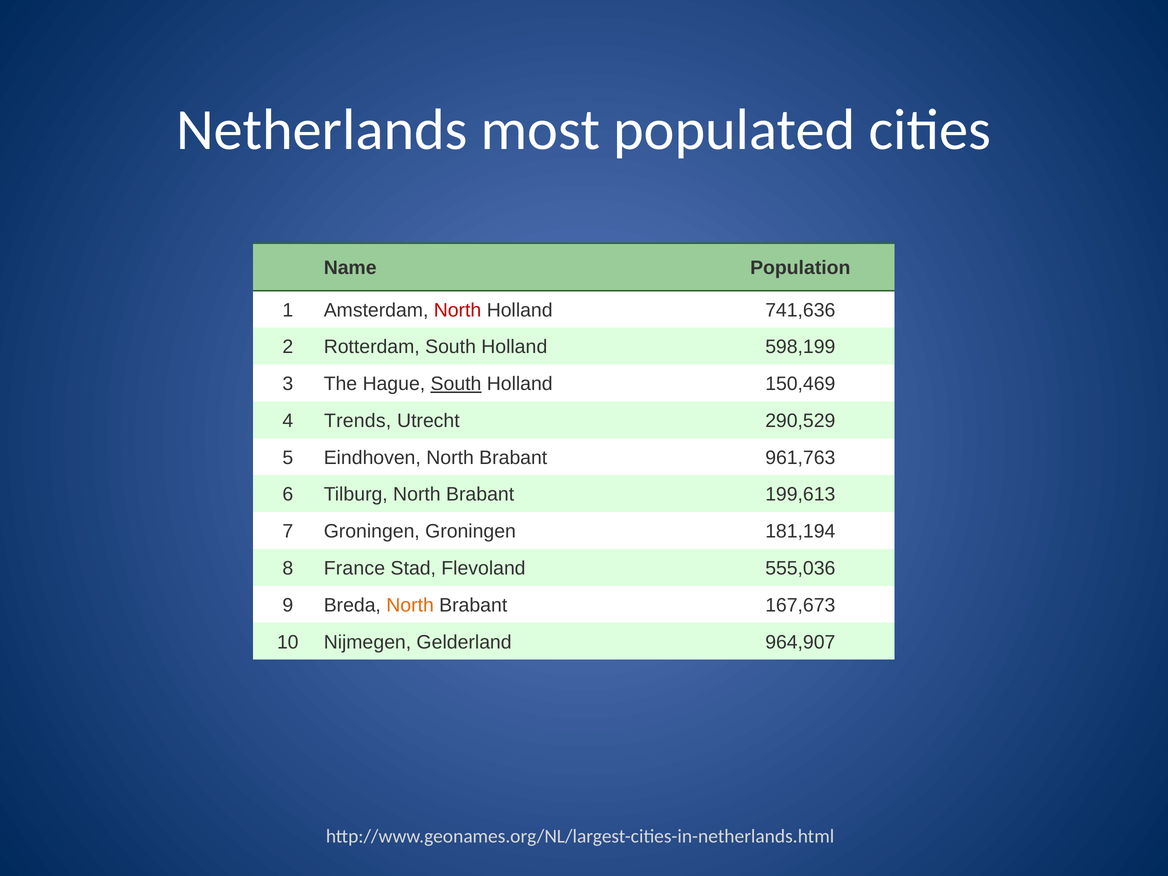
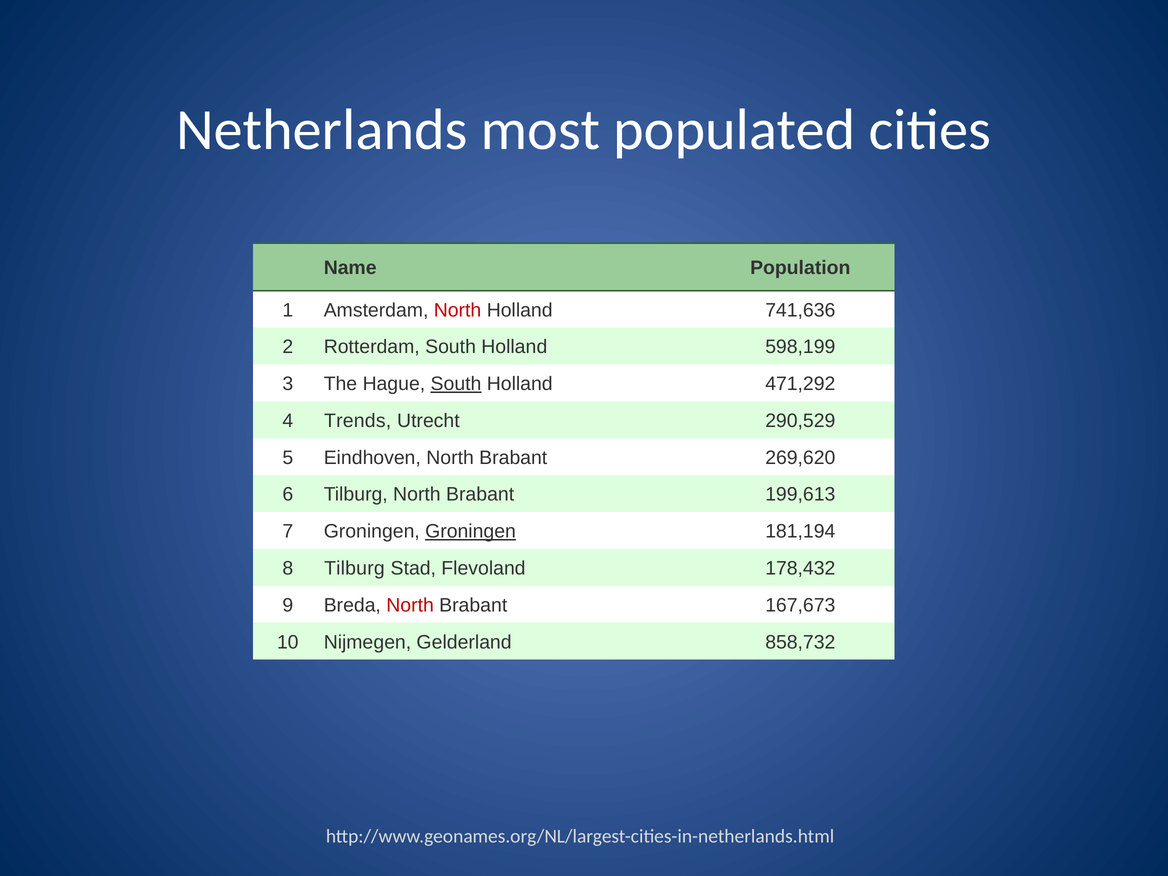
150,469: 150,469 -> 471,292
961,763: 961,763 -> 269,620
Groningen at (471, 531) underline: none -> present
8 France: France -> Tilburg
555,036: 555,036 -> 178,432
North at (410, 605) colour: orange -> red
964,907: 964,907 -> 858,732
